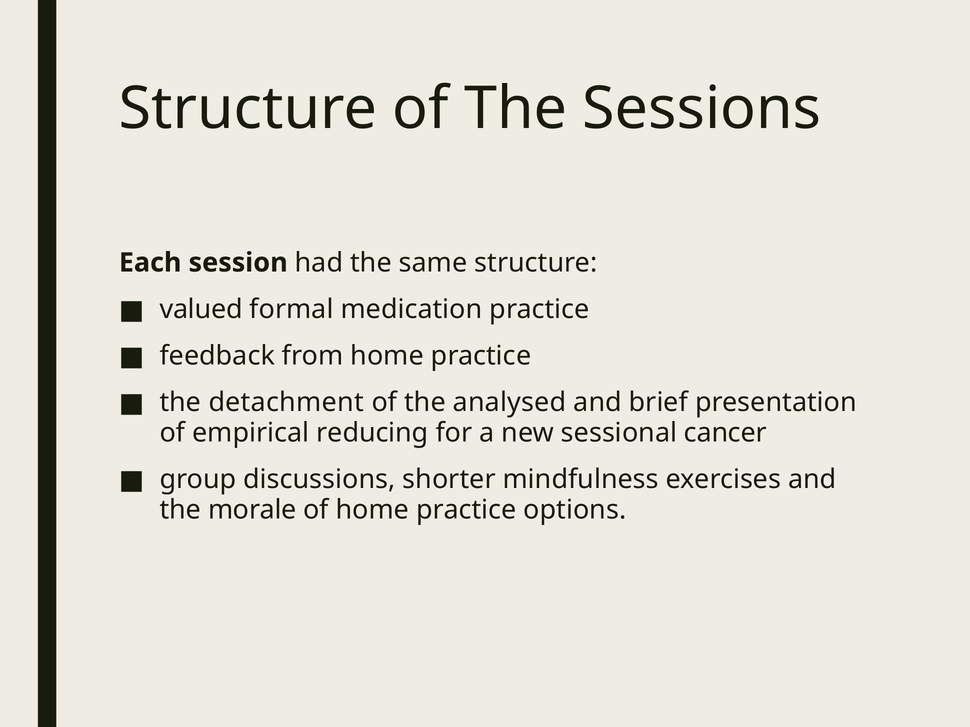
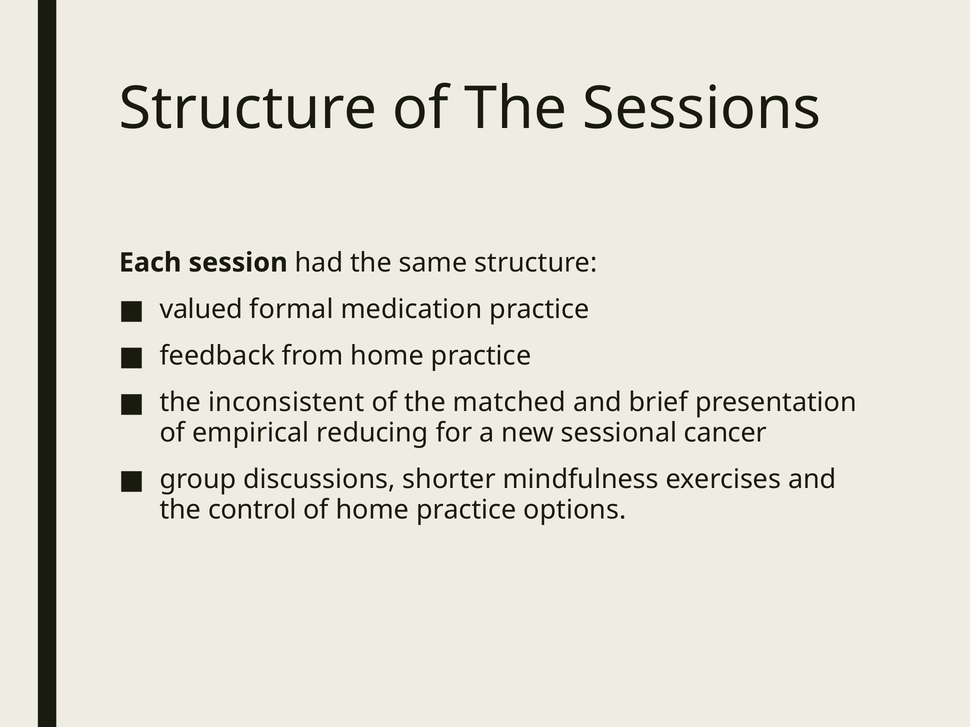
detachment: detachment -> inconsistent
analysed: analysed -> matched
morale: morale -> control
